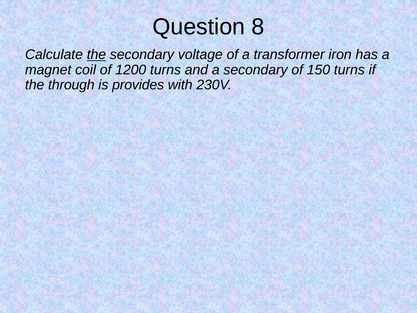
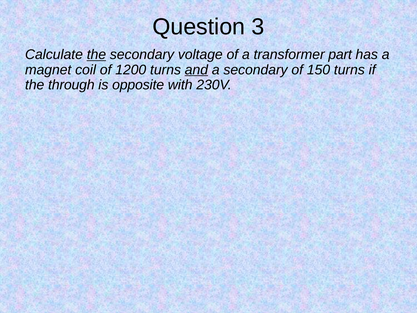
8: 8 -> 3
iron: iron -> part
and underline: none -> present
provides: provides -> opposite
